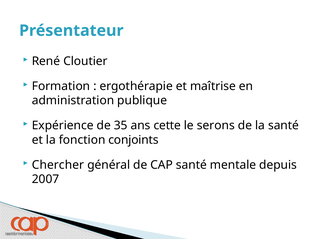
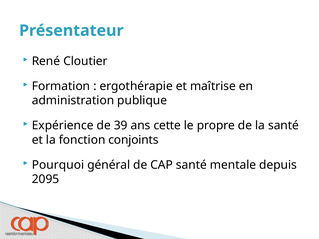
35: 35 -> 39
serons: serons -> propre
Chercher: Chercher -> Pourquoi
2007: 2007 -> 2095
